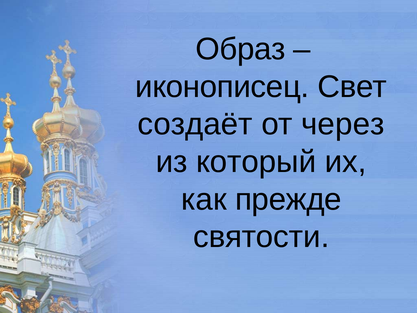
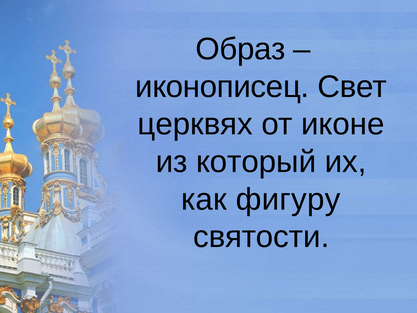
создаёт: создаёт -> церквях
через: через -> иконе
прежде: прежде -> фигуру
